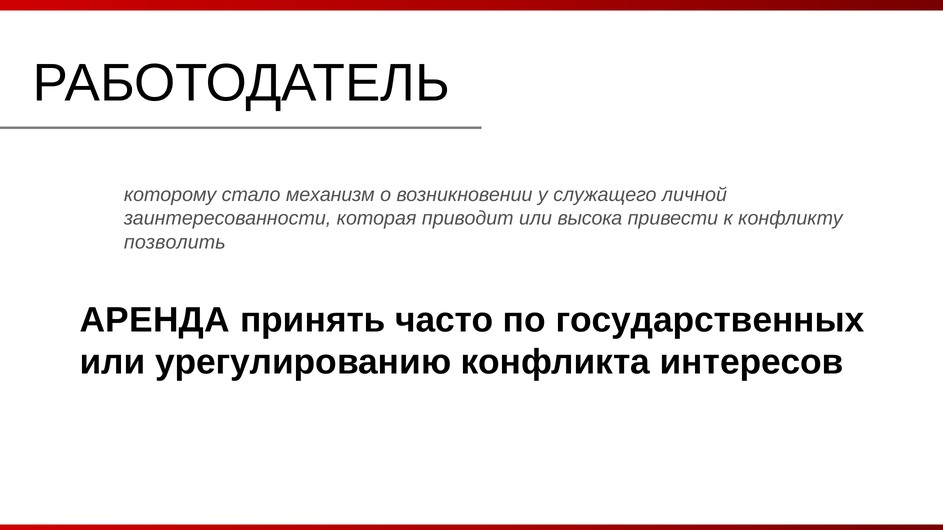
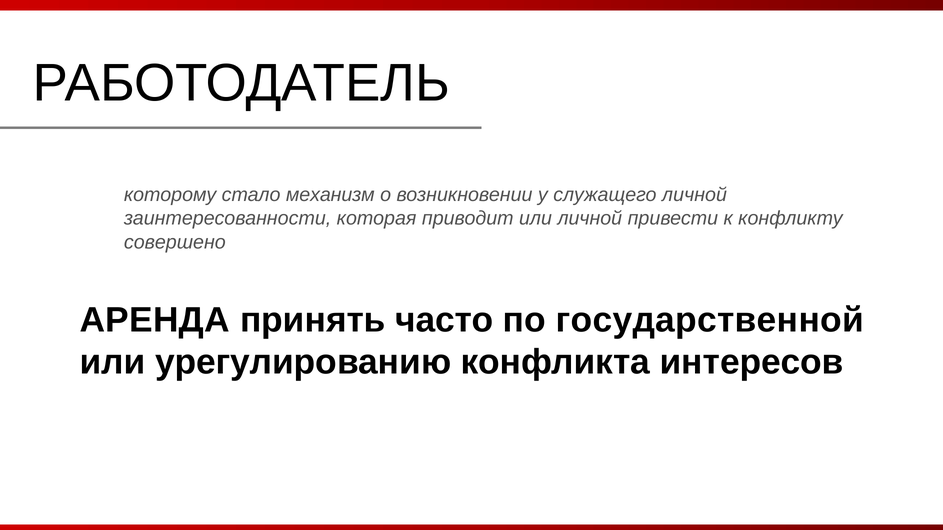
или высока: высока -> личной
позволить: позволить -> совершено
государственных: государственных -> государственной
